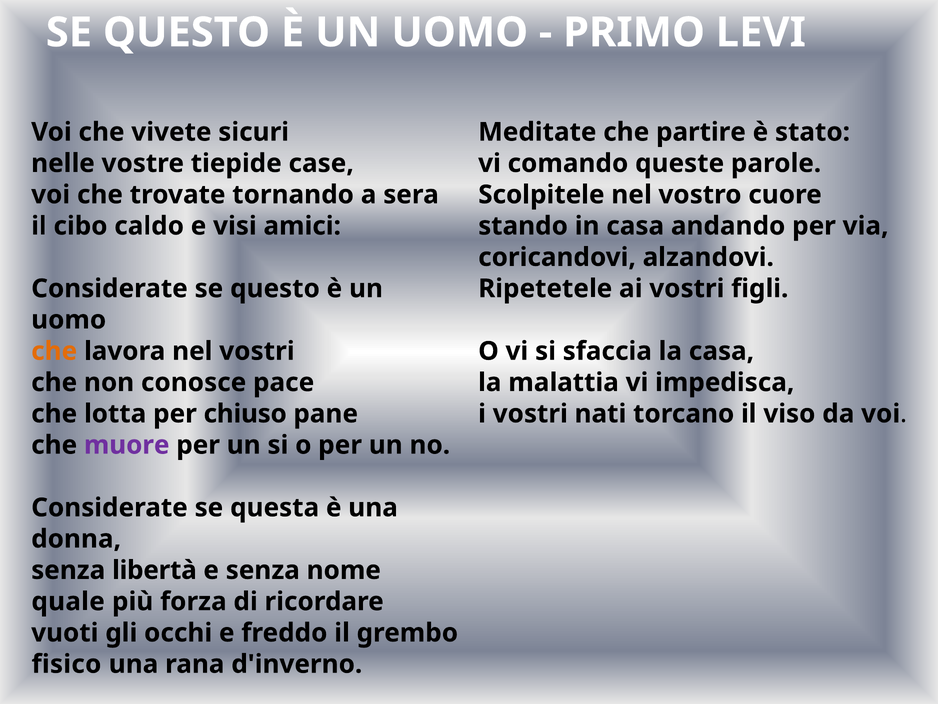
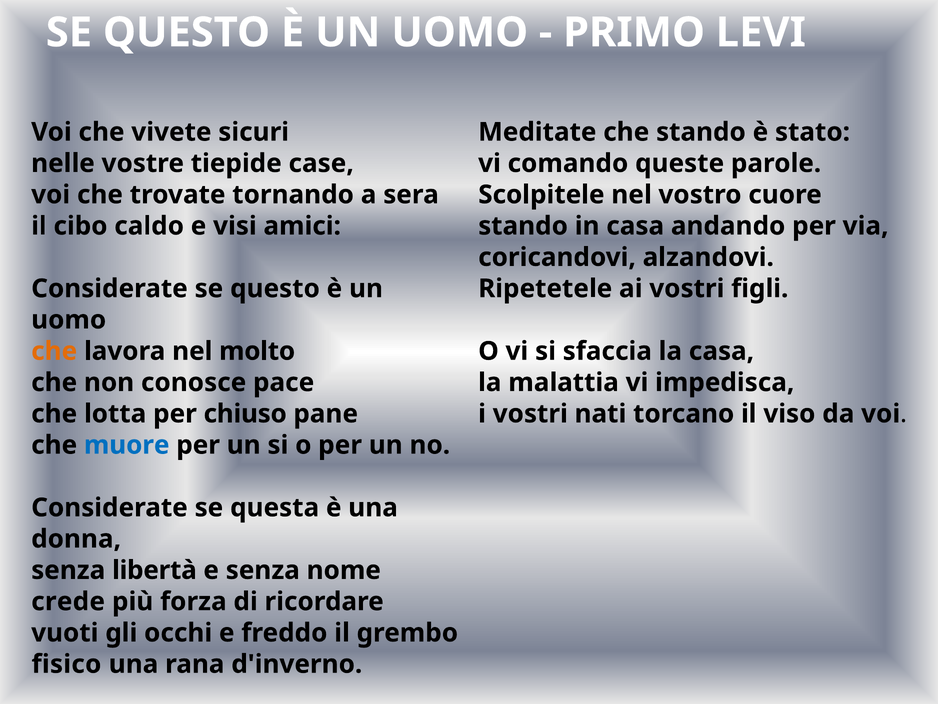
che partire: partire -> stando
nel vostri: vostri -> molto
muore colour: purple -> blue
quale: quale -> crede
